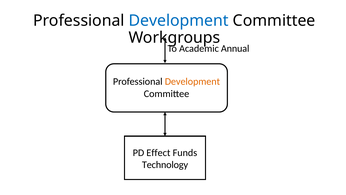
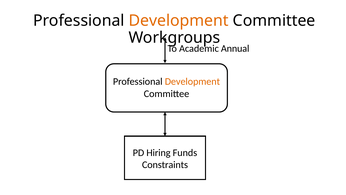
Development at (179, 21) colour: blue -> orange
Effect: Effect -> Hiring
Technology: Technology -> Constraints
